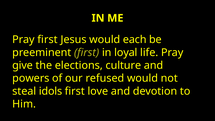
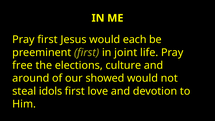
loyal: loyal -> joint
give: give -> free
powers: powers -> around
refused: refused -> showed
